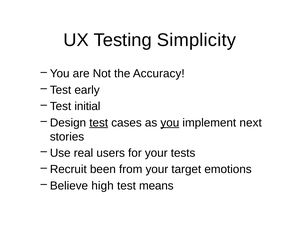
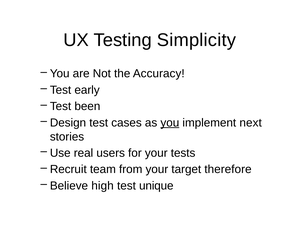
initial: initial -> been
test at (99, 123) underline: present -> none
been: been -> team
emotions: emotions -> therefore
means: means -> unique
